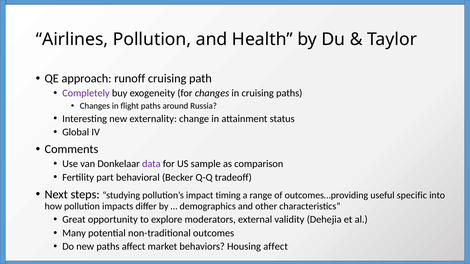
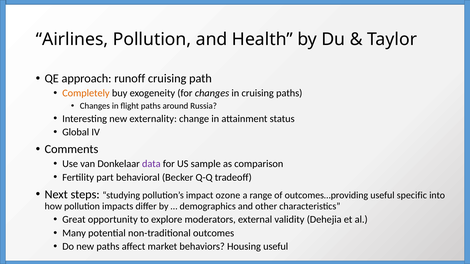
Completely colour: purple -> orange
timing: timing -> ozone
Housing affect: affect -> useful
